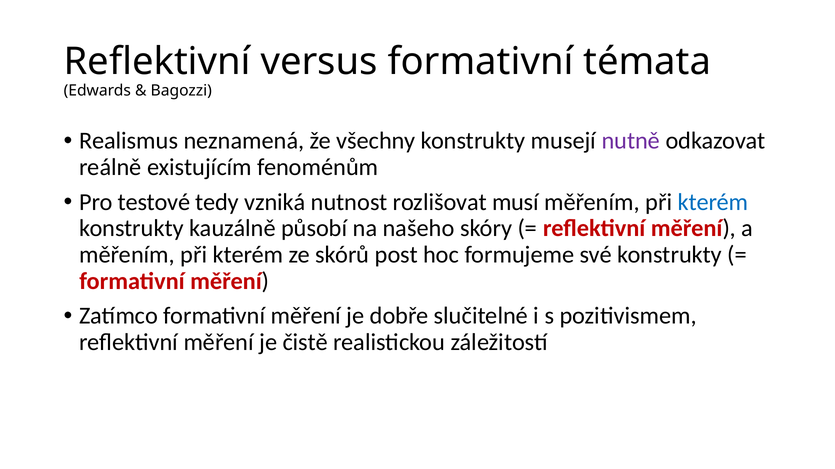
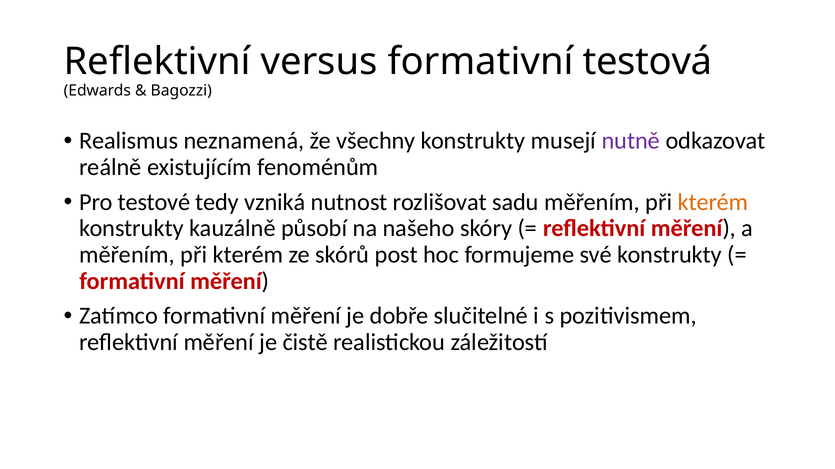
témata: témata -> testová
musí: musí -> sadu
kterém at (713, 202) colour: blue -> orange
